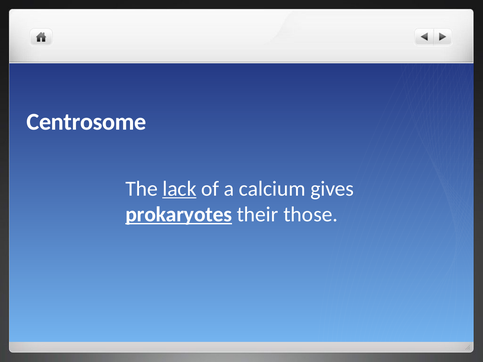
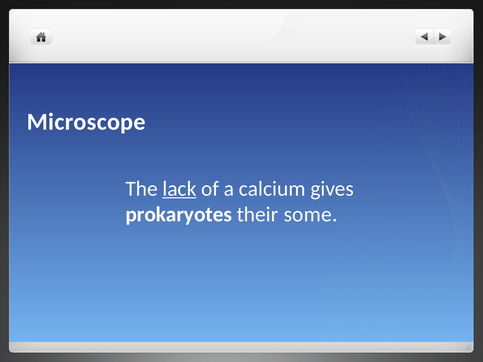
Centrosome: Centrosome -> Microscope
prokaryotes underline: present -> none
those: those -> some
